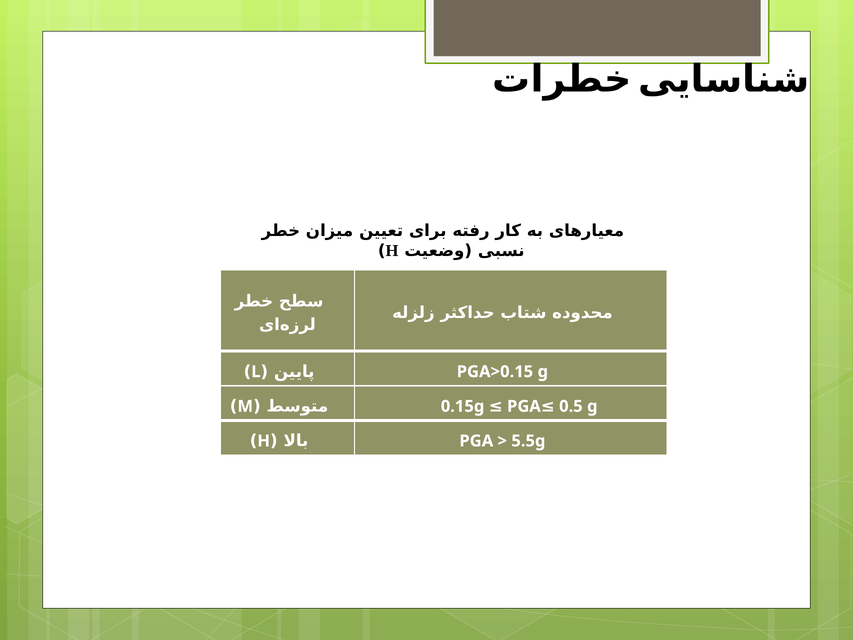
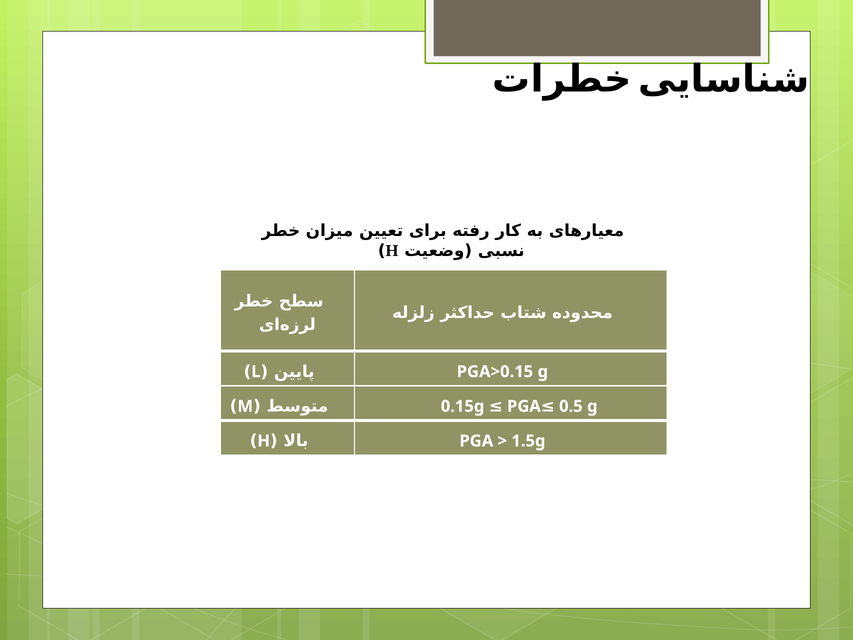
5.5g: 5.5g -> 1.5g
